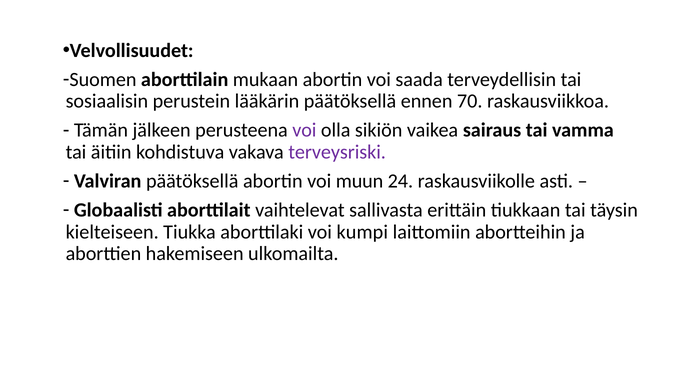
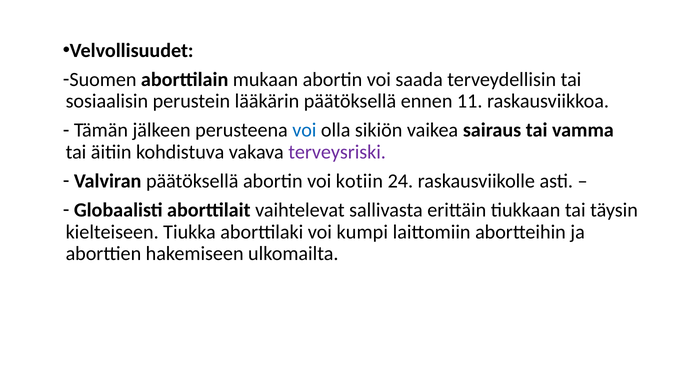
70: 70 -> 11
voi at (304, 130) colour: purple -> blue
muun: muun -> kotiin
